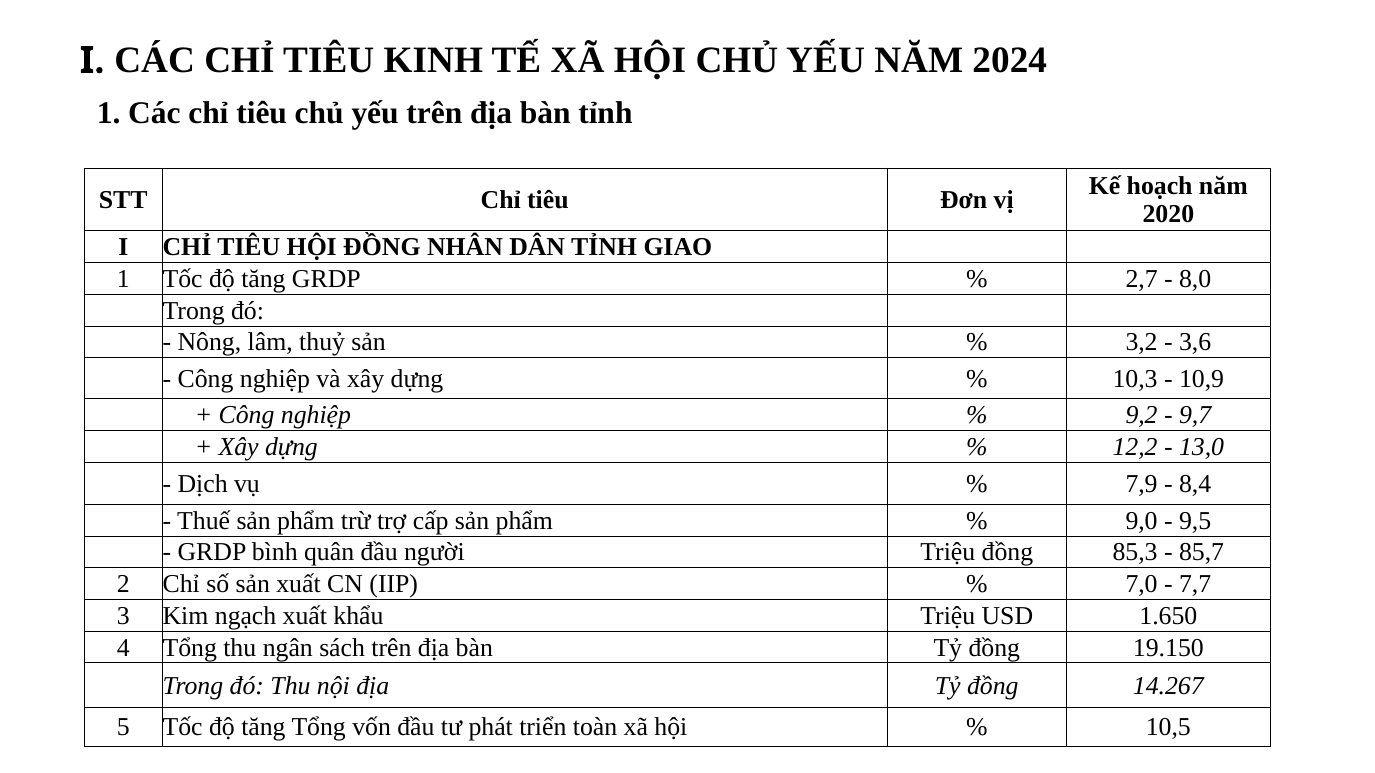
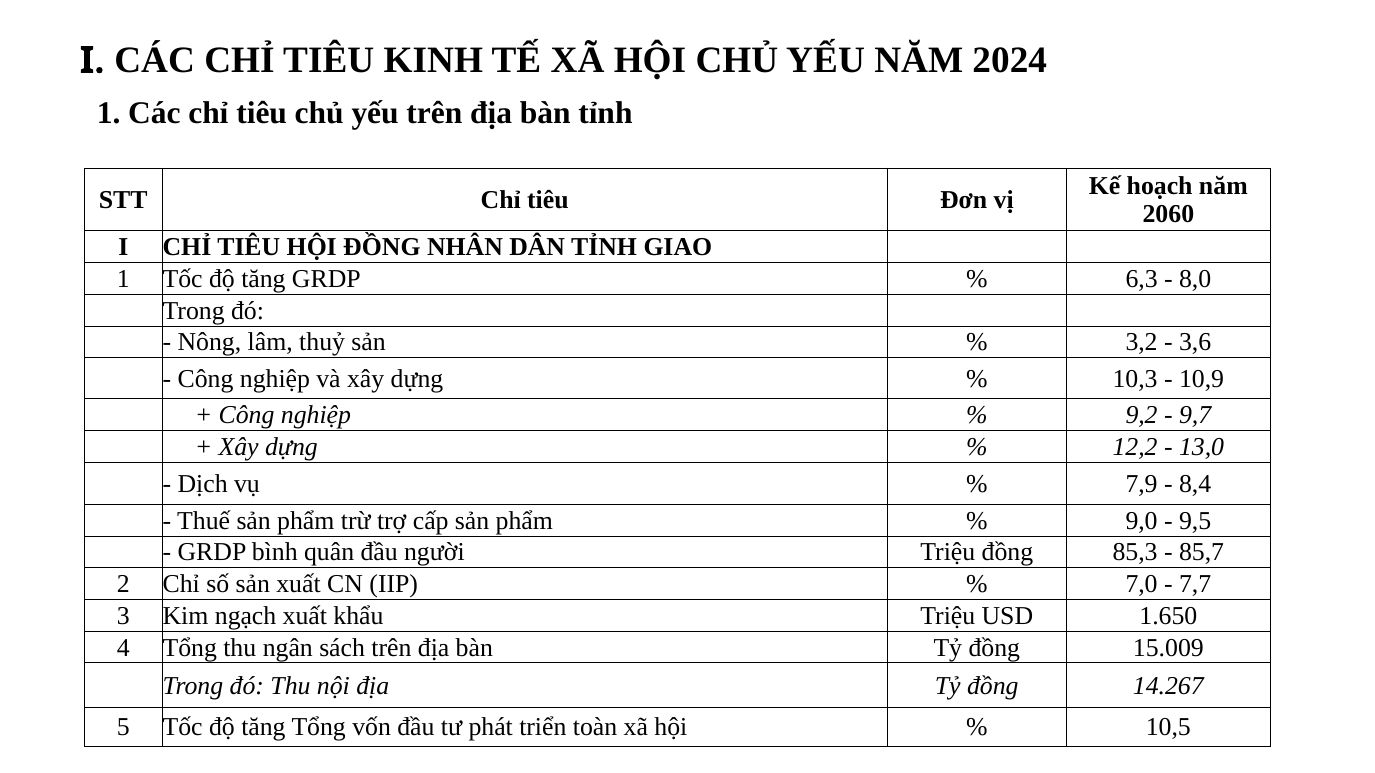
2020: 2020 -> 2060
2,7: 2,7 -> 6,3
19.150: 19.150 -> 15.009
